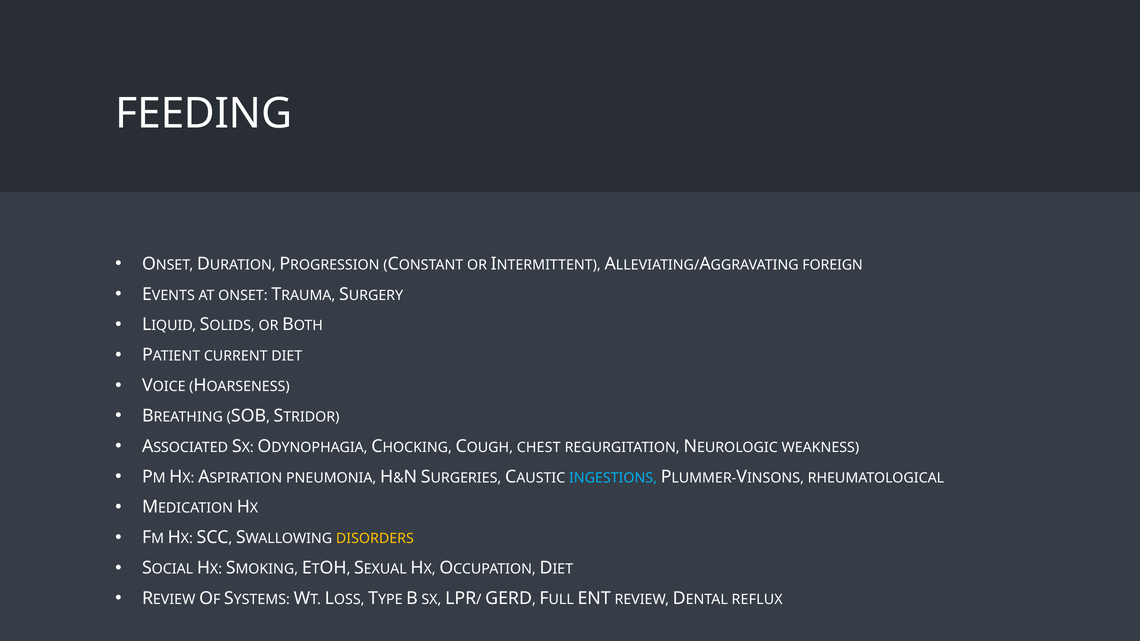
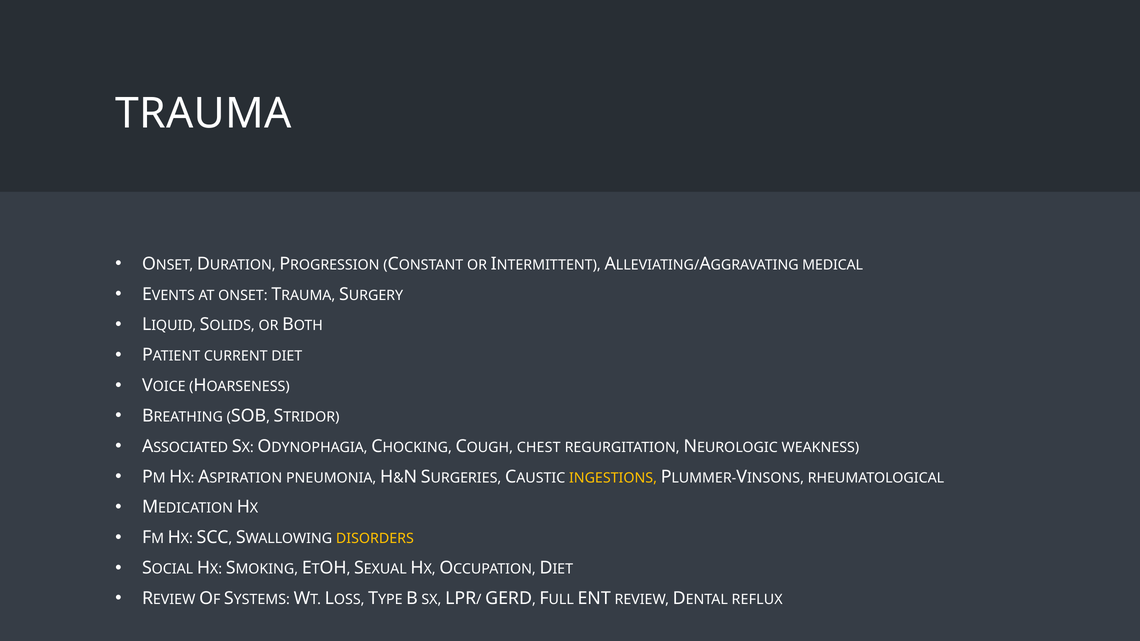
FEEDING at (204, 114): FEEDING -> TRAUMA
FOREIGN: FOREIGN -> MEDICAL
INGESTIONS colour: light blue -> yellow
